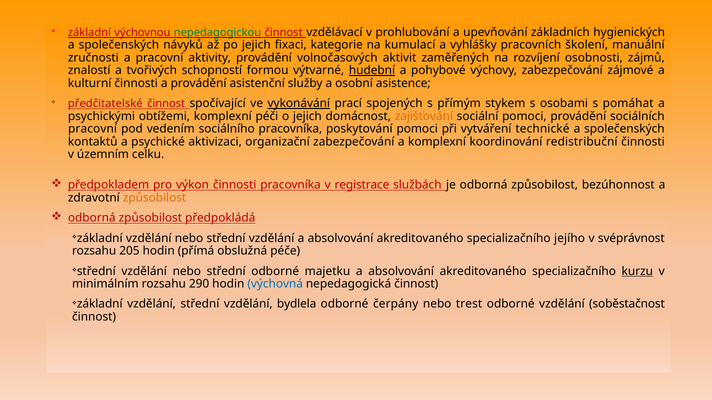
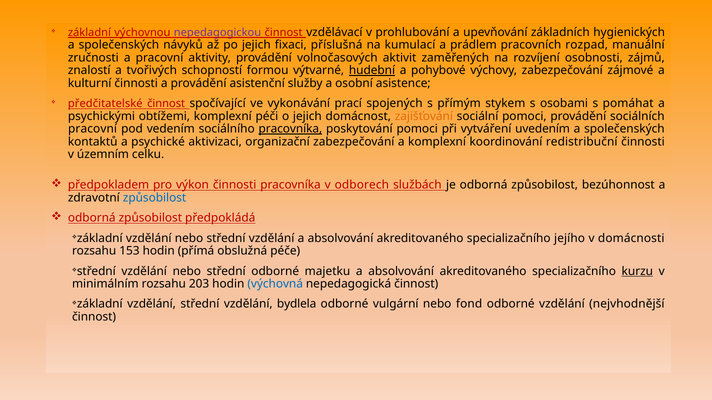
nepedagogickou colour: green -> purple
kategorie: kategorie -> příslušná
vyhlášky: vyhlášky -> prádlem
školení: školení -> rozpad
vykonávání underline: present -> none
pracovníka at (290, 129) underline: none -> present
technické: technické -> uvedením
registrace: registrace -> odborech
způsobilost at (155, 198) colour: orange -> blue
svéprávnost: svéprávnost -> domácnosti
205: 205 -> 153
290: 290 -> 203
čerpány: čerpány -> vulgární
trest: trest -> fond
soběstačnost: soběstačnost -> nejvhodnější
